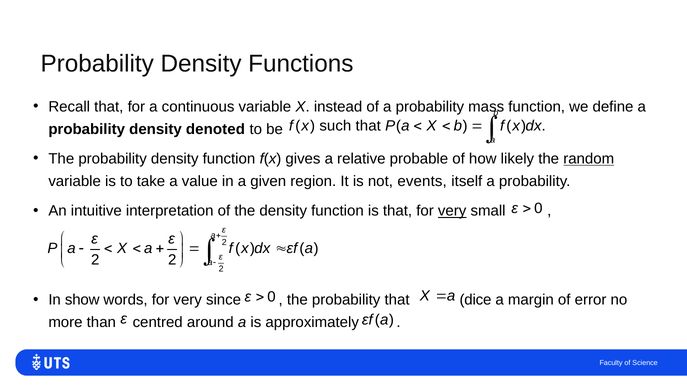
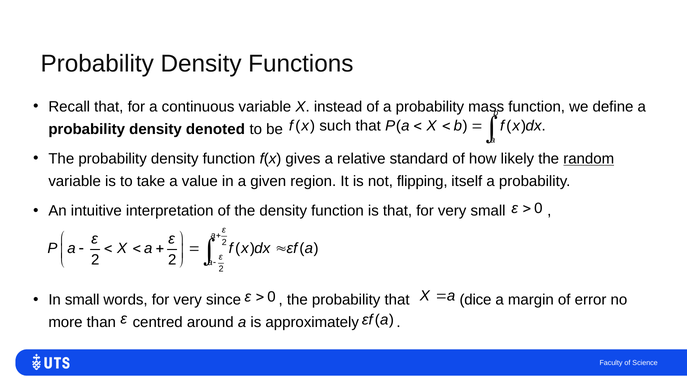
probable: probable -> standard
events: events -> flipping
very at (452, 211) underline: present -> none
In show: show -> small
